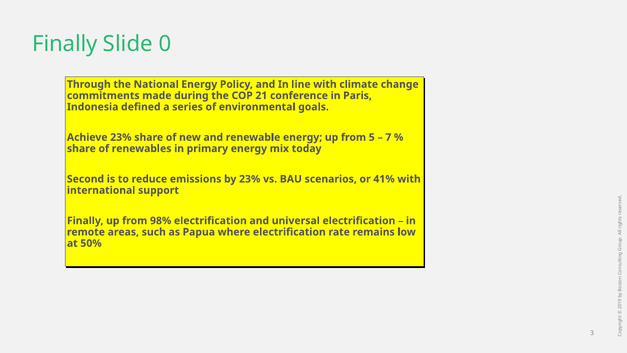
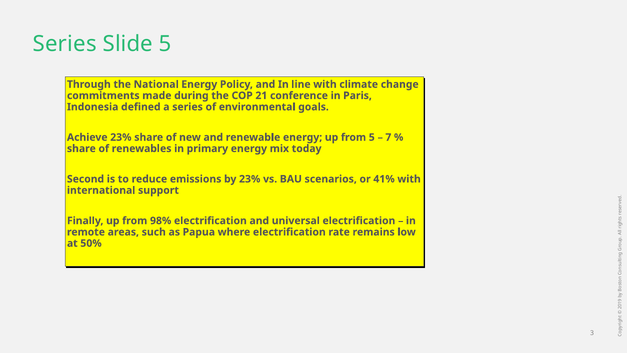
Finally at (65, 44): Finally -> Series
Slide 0: 0 -> 5
